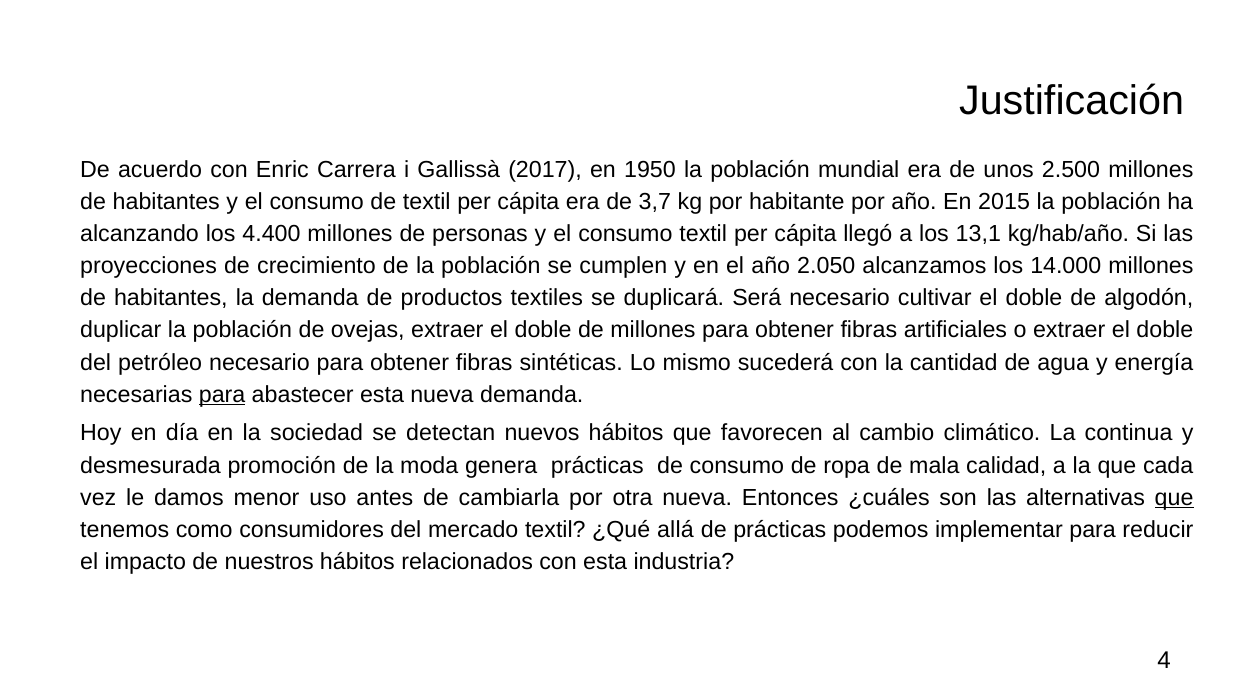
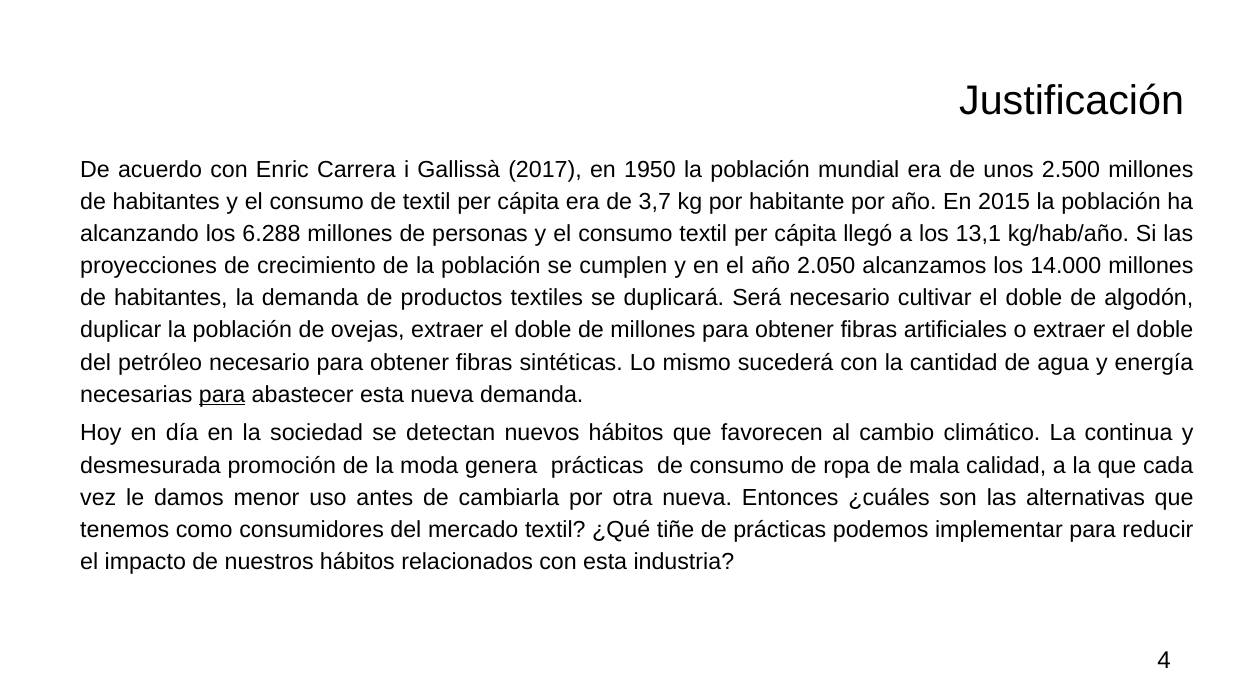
4.400: 4.400 -> 6.288
que at (1174, 497) underline: present -> none
allá: allá -> tiñe
